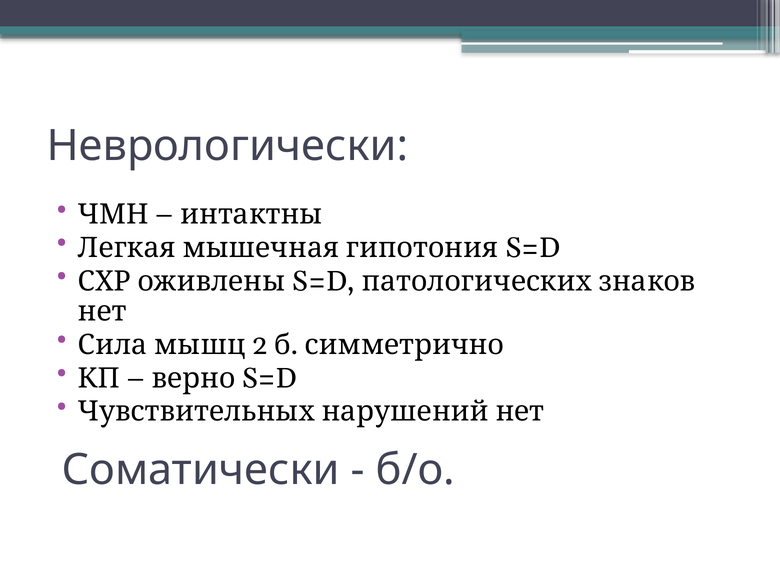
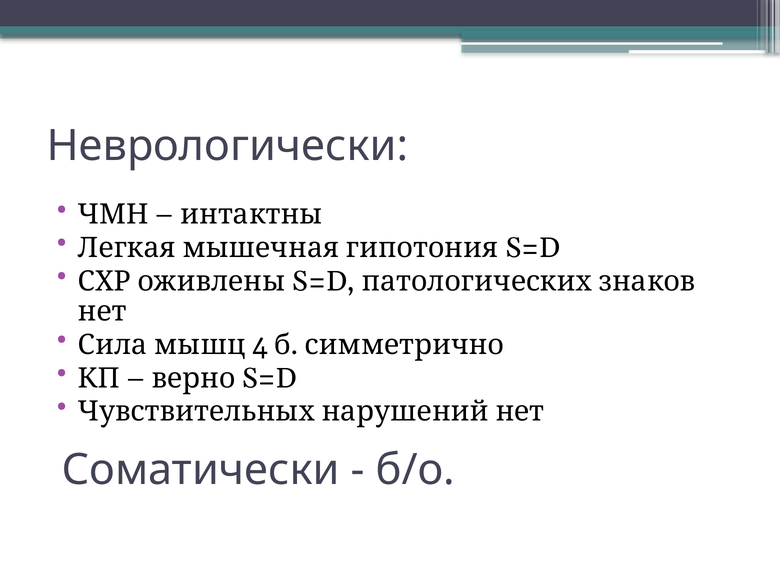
2: 2 -> 4
